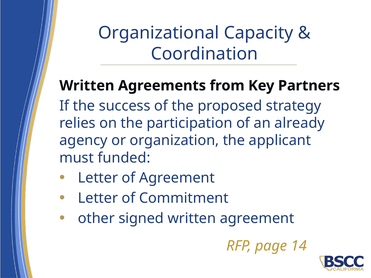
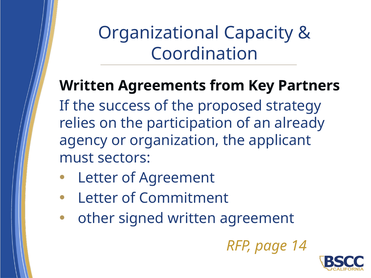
funded: funded -> sectors
